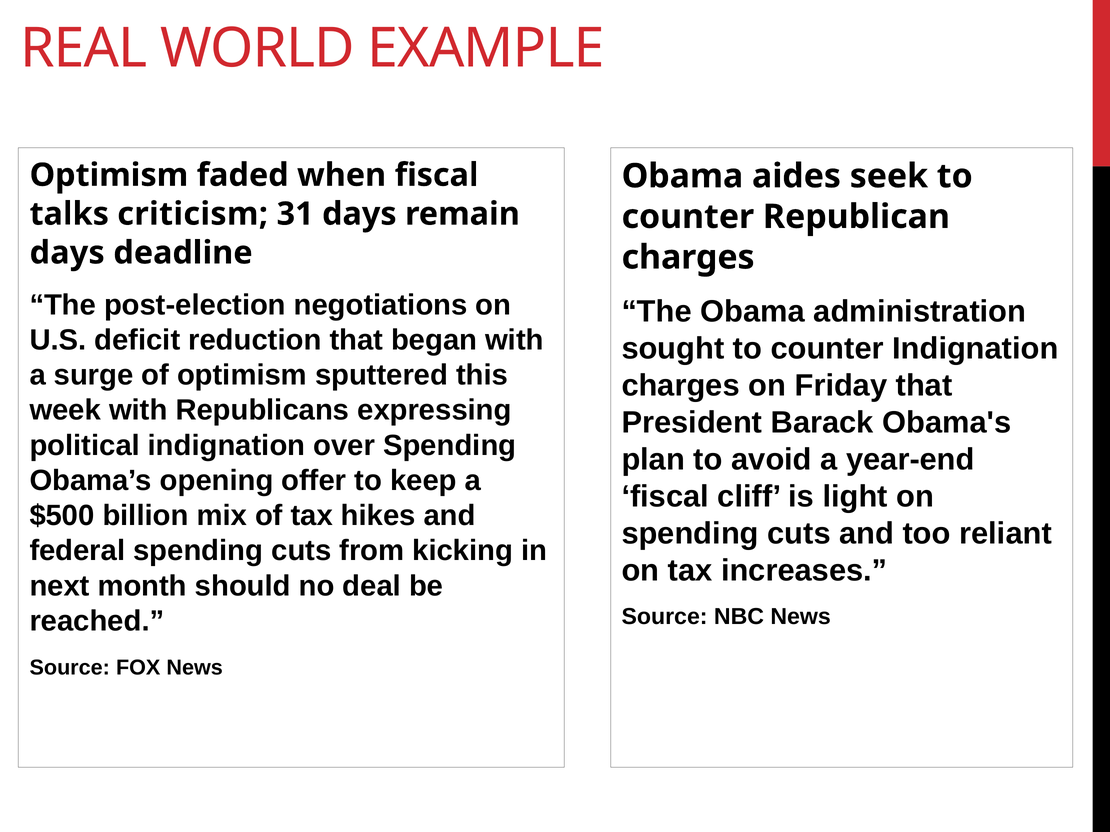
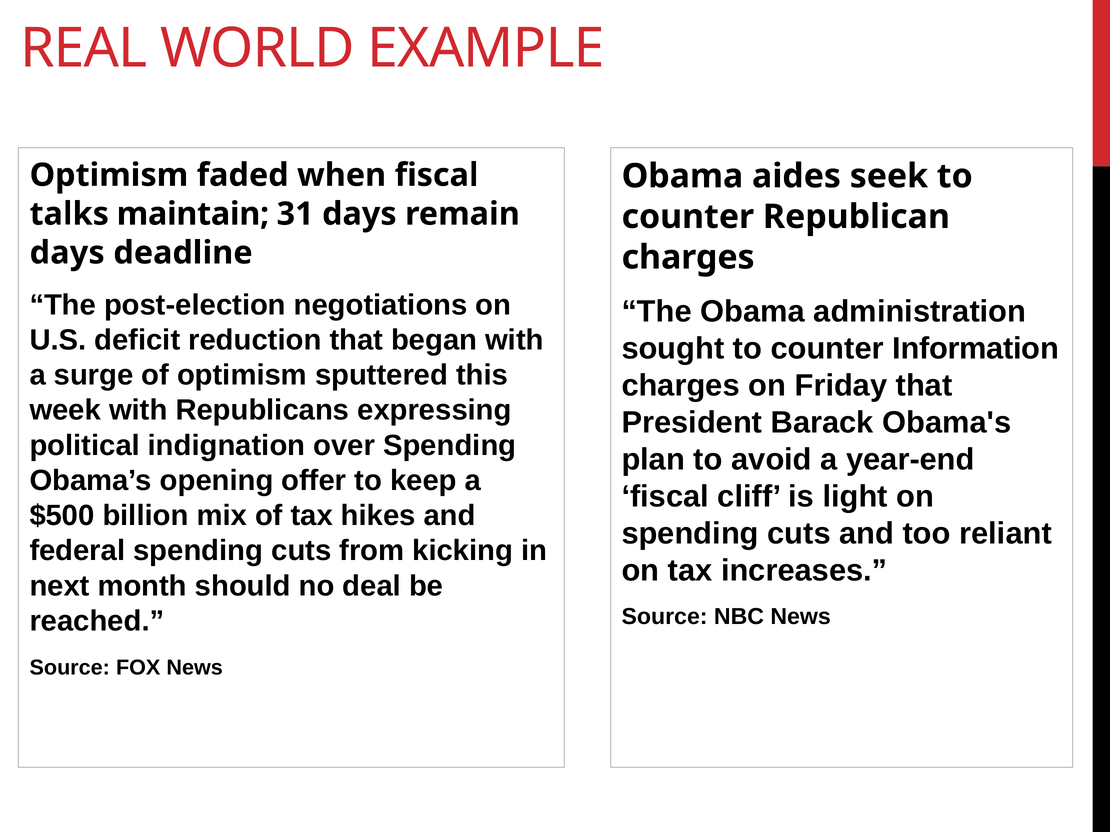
criticism: criticism -> maintain
counter Indignation: Indignation -> Information
